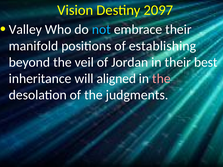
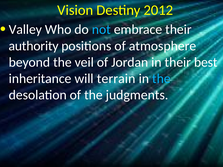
2097: 2097 -> 2012
manifold: manifold -> authority
establishing: establishing -> atmosphere
aligned: aligned -> terrain
the at (161, 79) colour: pink -> light blue
